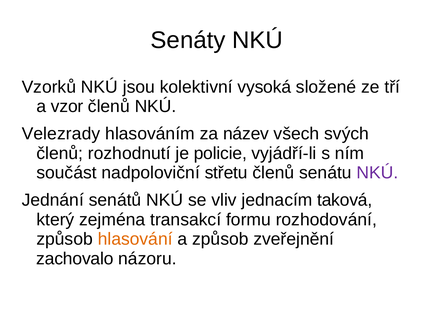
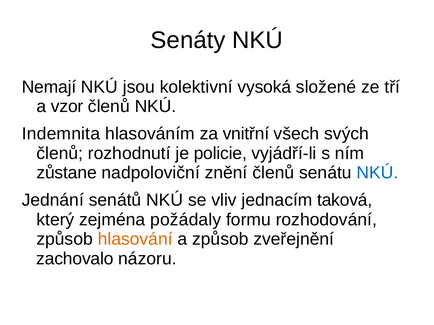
Vzorků: Vzorků -> Nemají
Velezrady: Velezrady -> Indemnita
název: název -> vnitřní
součást: součást -> zůstane
střetu: střetu -> znění
NKÚ at (377, 173) colour: purple -> blue
transakcí: transakcí -> požádaly
